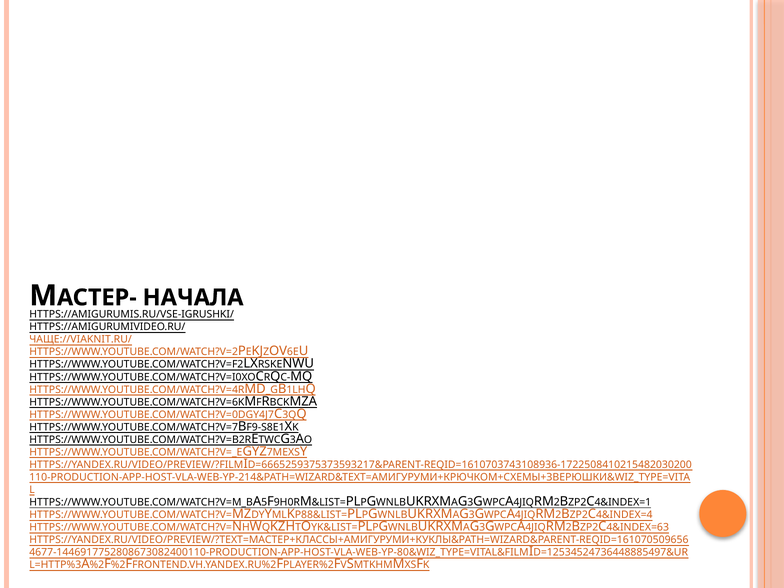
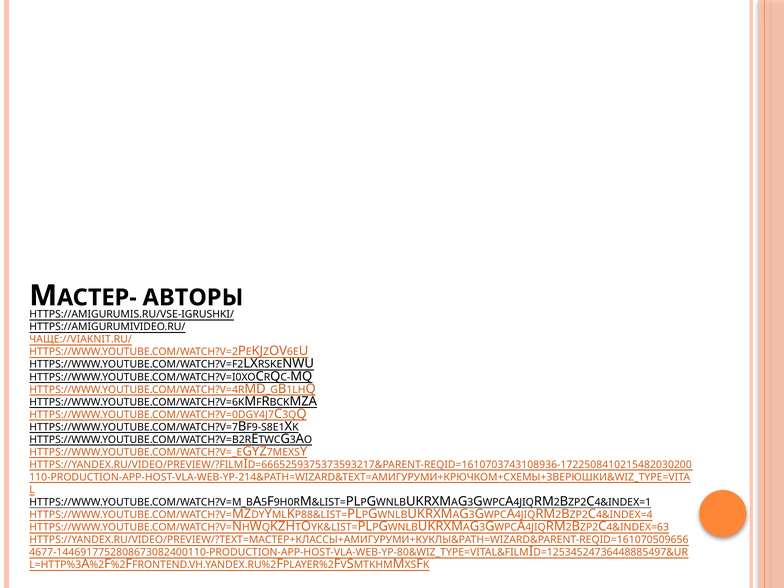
НАЧАЛА: НАЧАЛА -> АВТОРЫ
